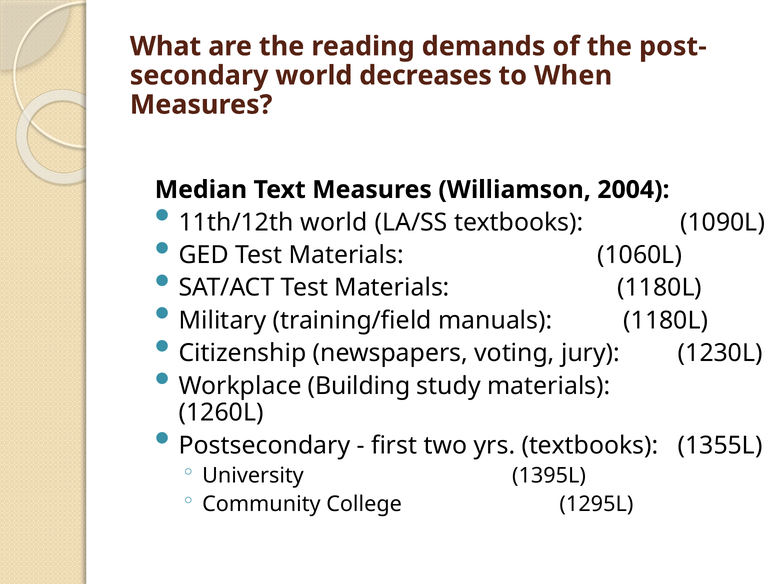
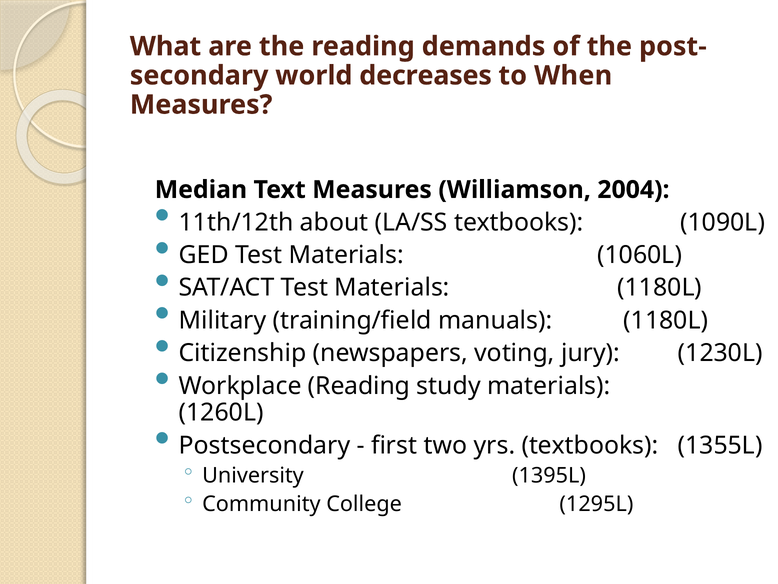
11th/12th world: world -> about
Workplace Building: Building -> Reading
